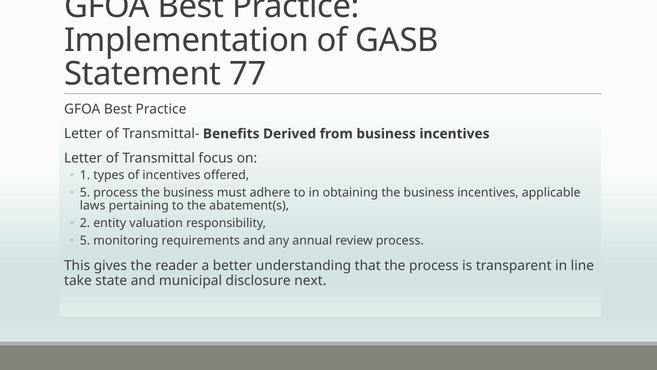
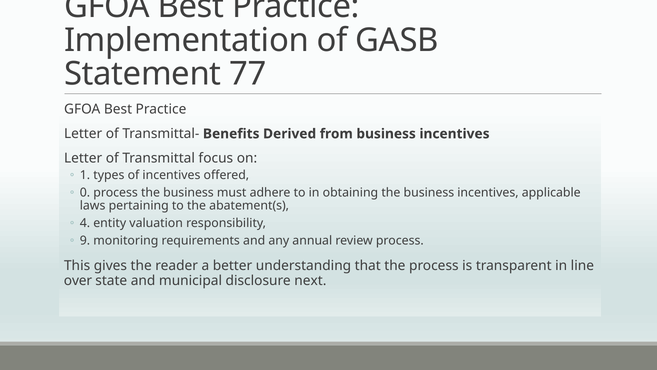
5 at (85, 192): 5 -> 0
2: 2 -> 4
5 at (85, 240): 5 -> 9
take: take -> over
